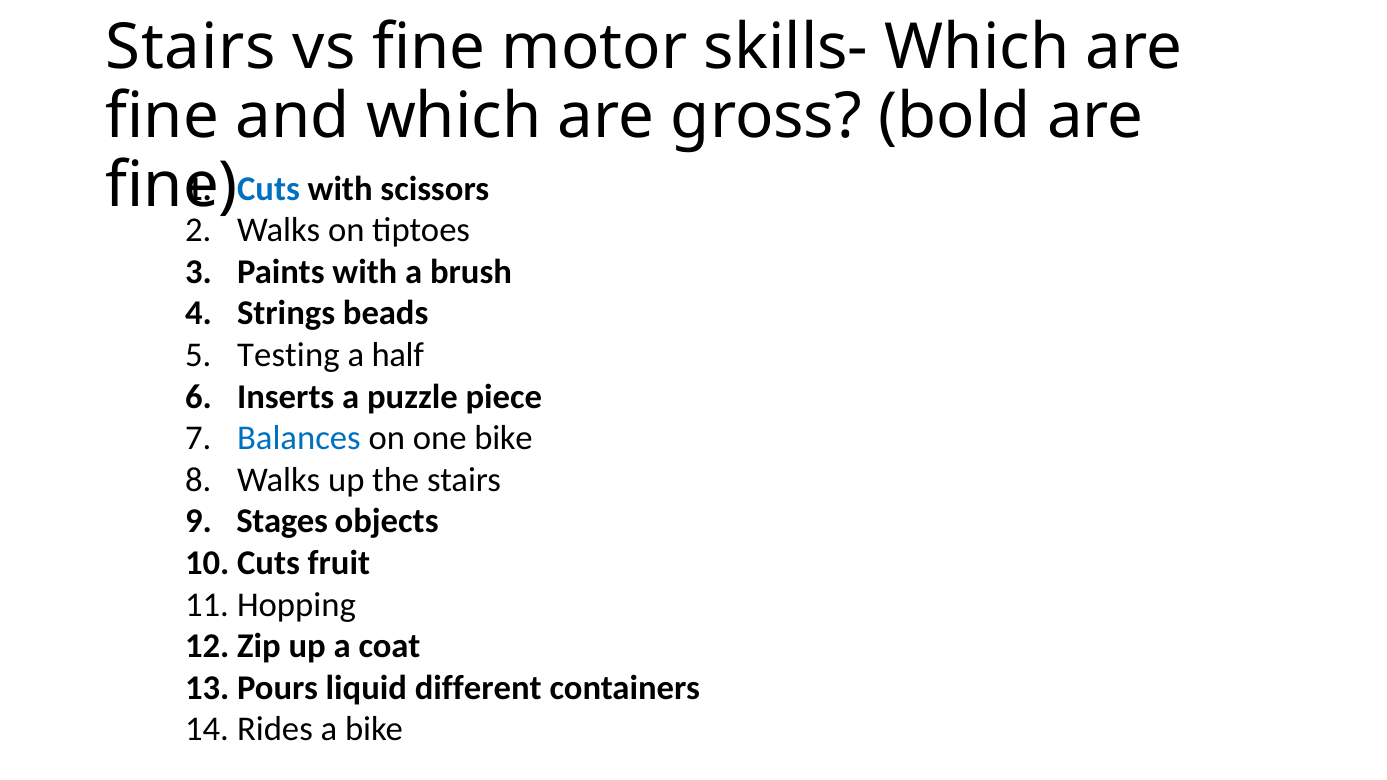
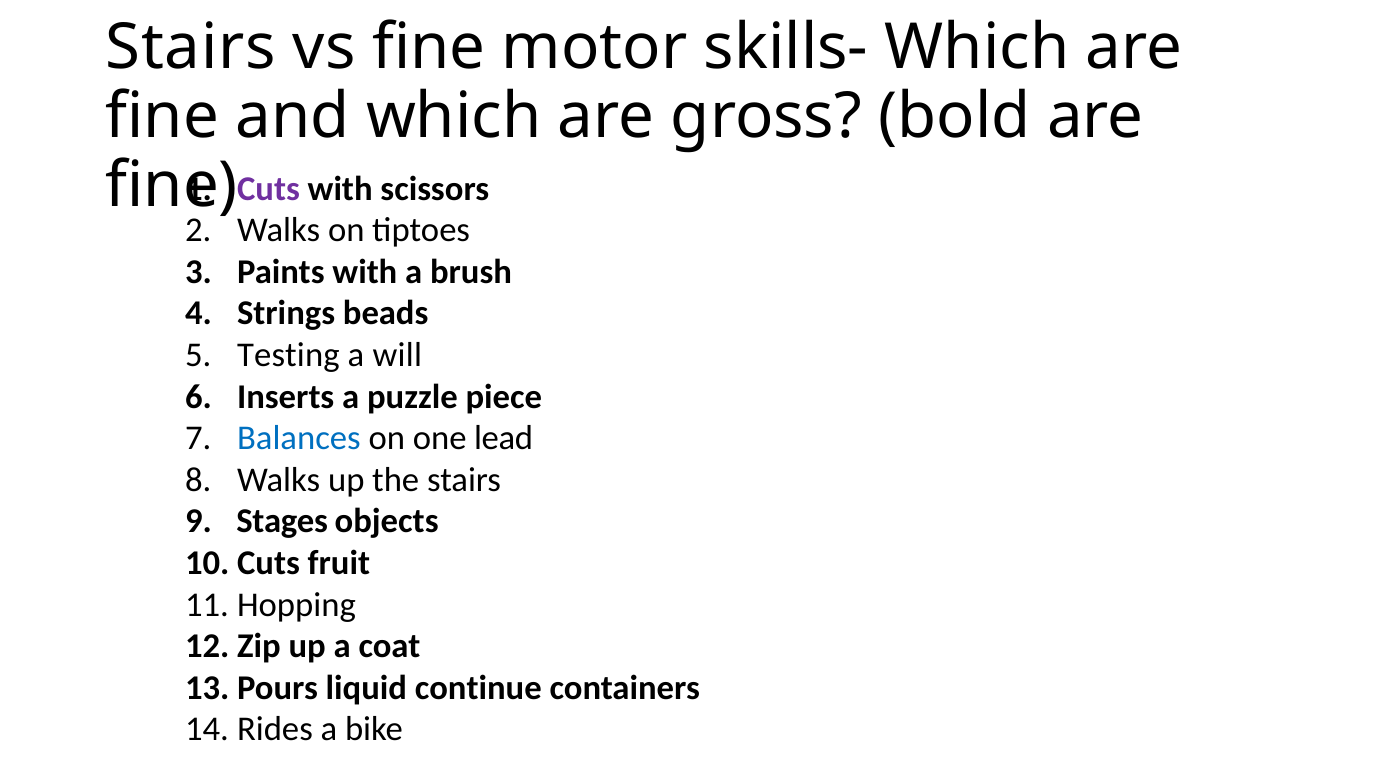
Cuts colour: blue -> purple
half: half -> will
one bike: bike -> lead
different: different -> continue
